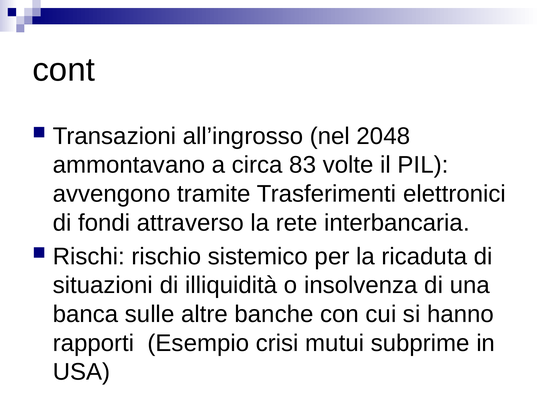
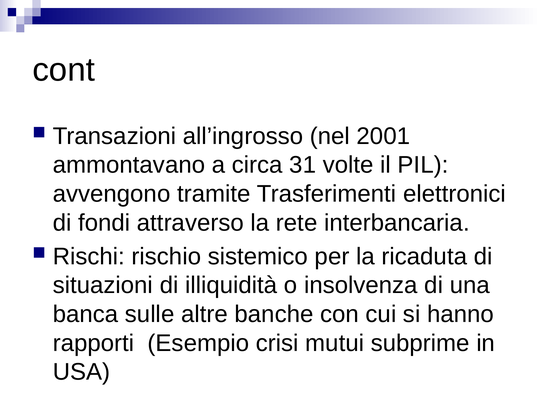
2048: 2048 -> 2001
83: 83 -> 31
